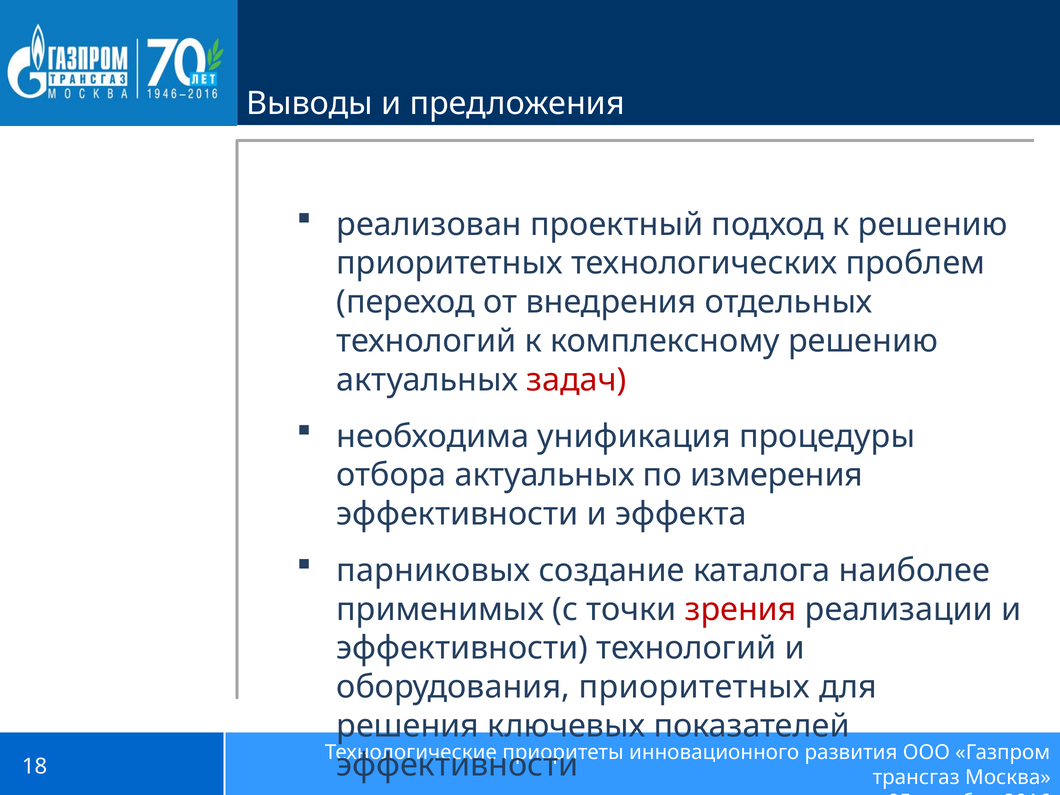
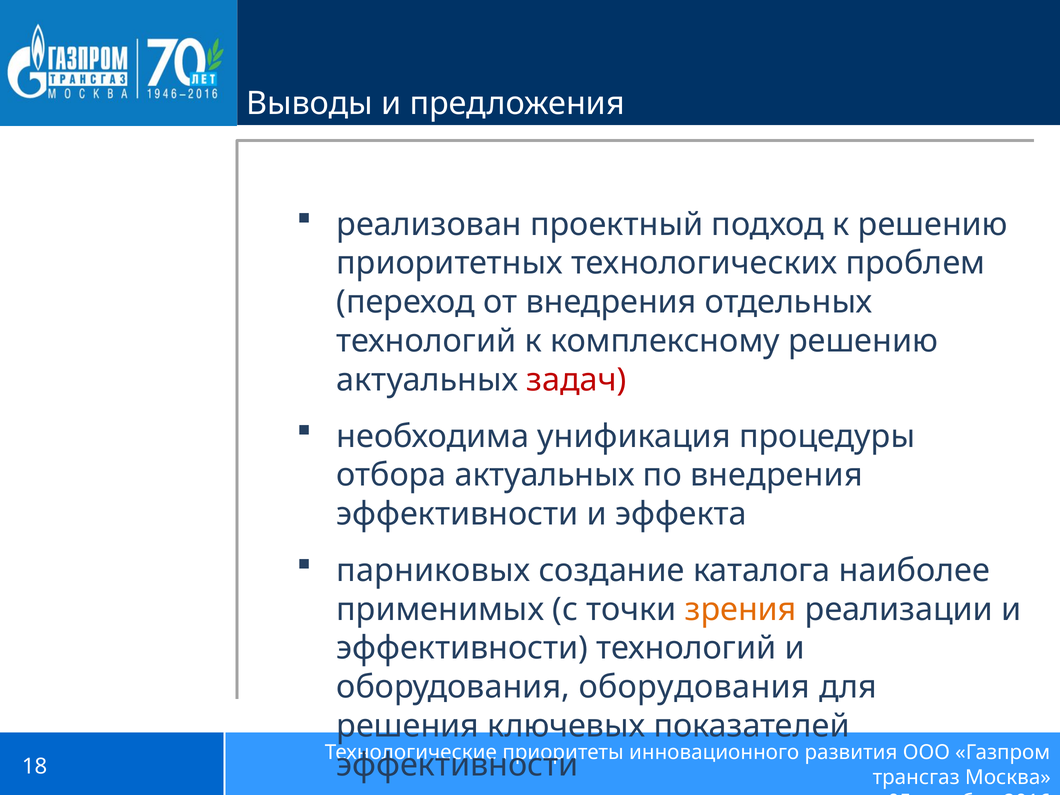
по измерения: измерения -> внедрения
зрения colour: red -> orange
оборудования приоритетных: приоритетных -> оборудования
